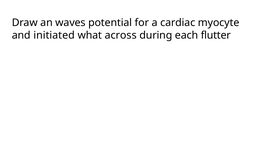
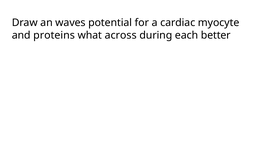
initiated: initiated -> proteins
flutter: flutter -> better
